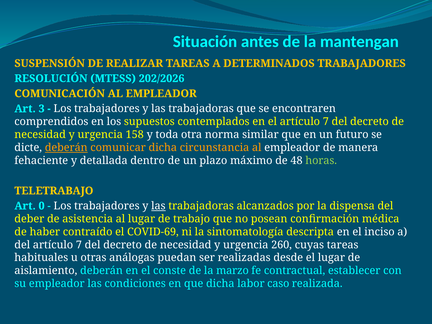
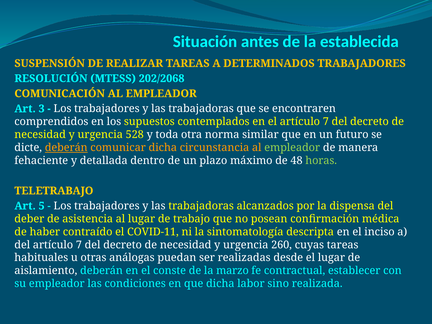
mantengan: mantengan -> establecida
202/2026: 202/2026 -> 202/2068
158: 158 -> 528
empleador at (292, 148) colour: white -> light green
0: 0 -> 5
las at (158, 206) underline: present -> none
COVID-69: COVID-69 -> COVID-11
caso: caso -> sino
